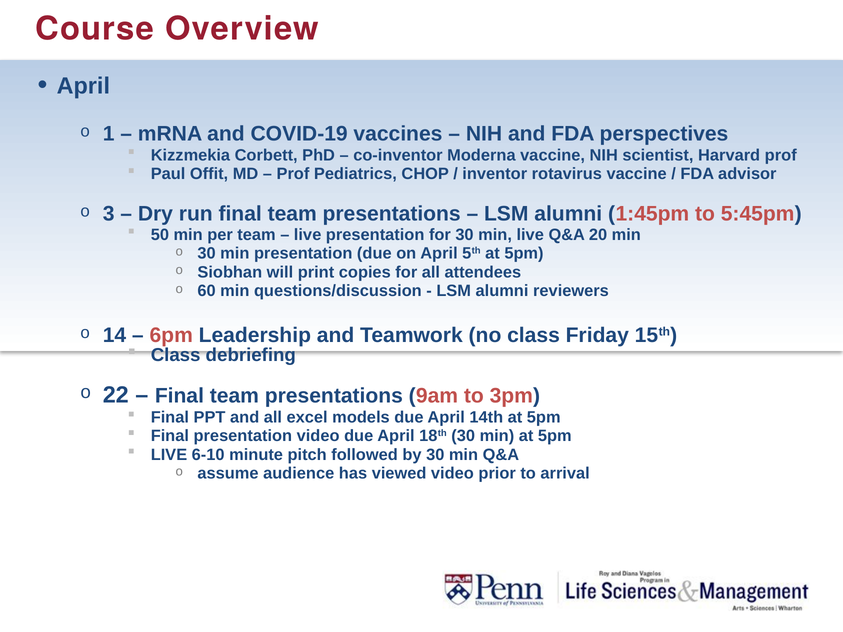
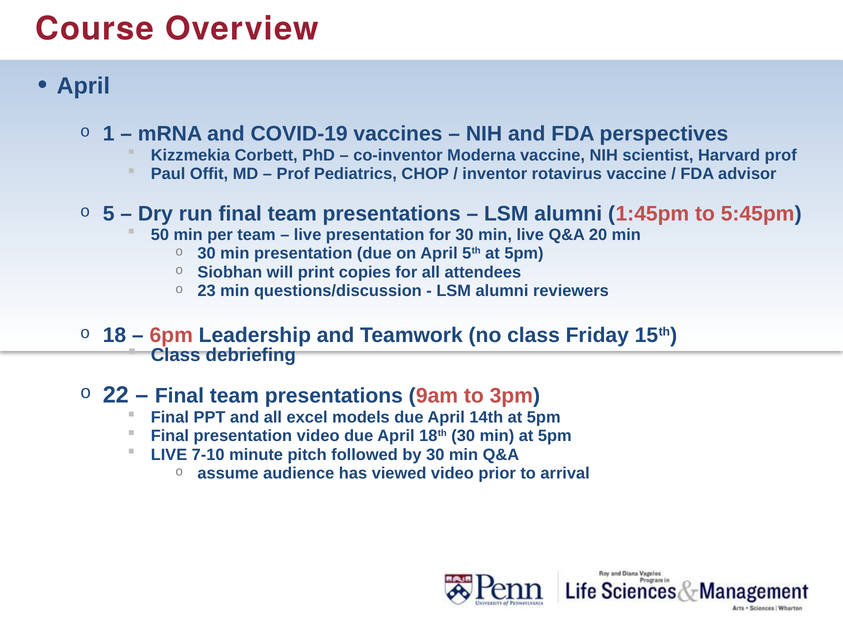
3: 3 -> 5
60: 60 -> 23
14: 14 -> 18
6-10: 6-10 -> 7-10
